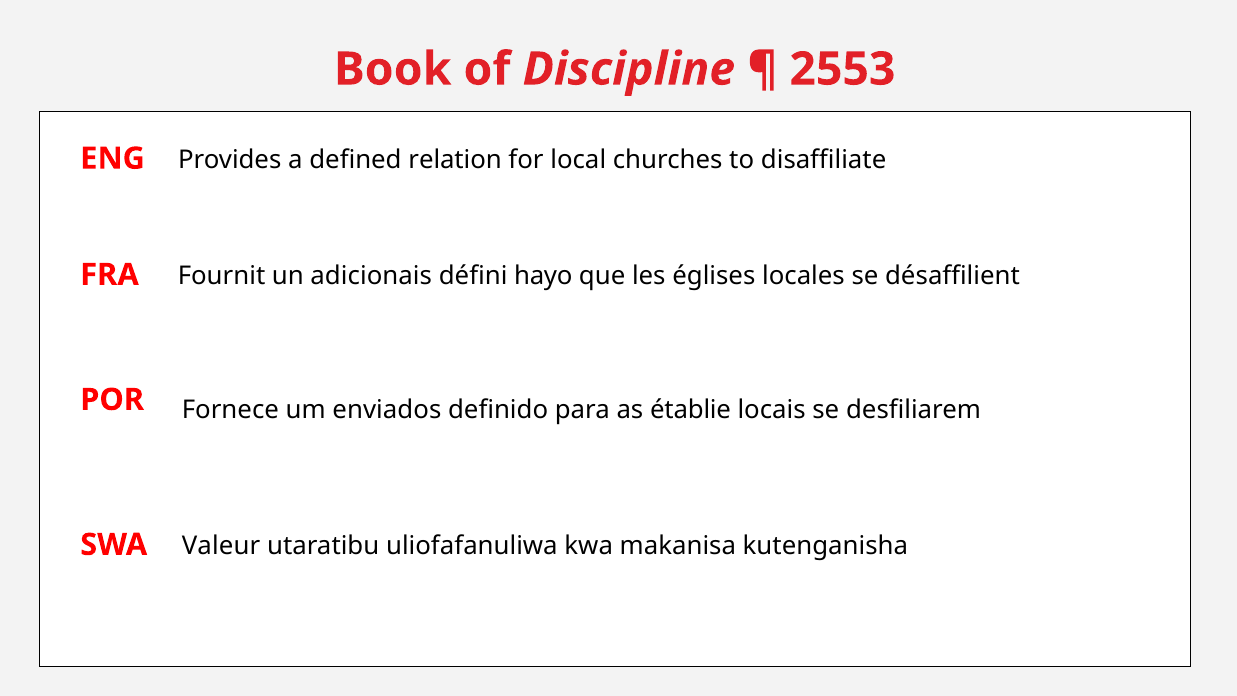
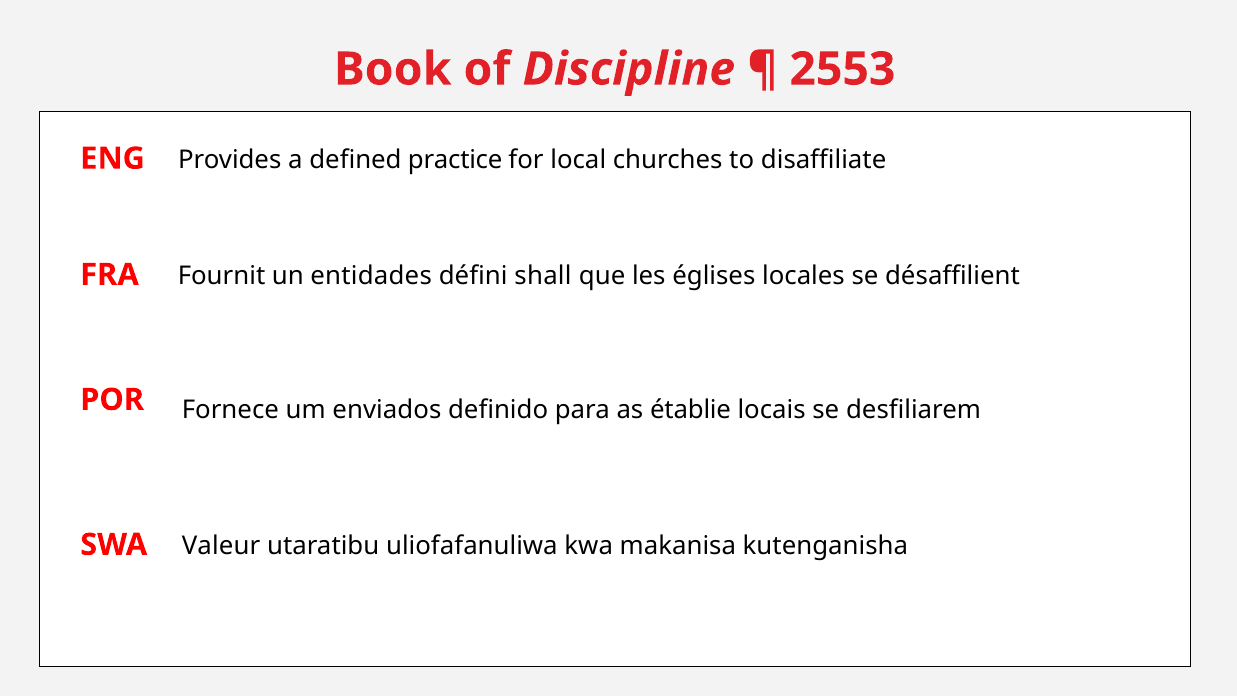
relation: relation -> practice
adicionais: adicionais -> entidades
hayo: hayo -> shall
